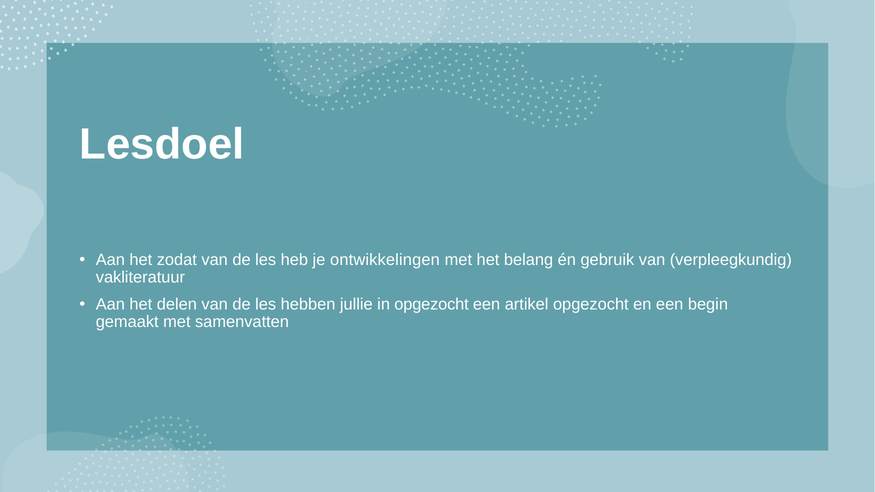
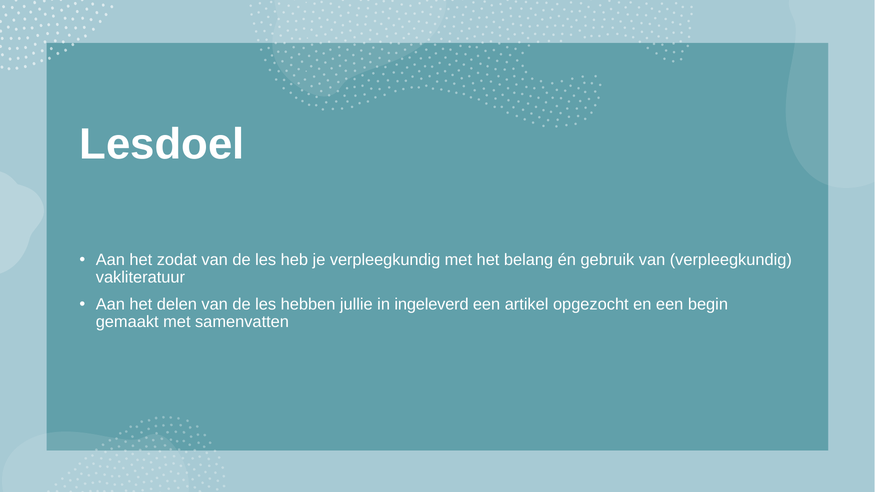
je ontwikkelingen: ontwikkelingen -> verpleegkundig
in opgezocht: opgezocht -> ingeleverd
